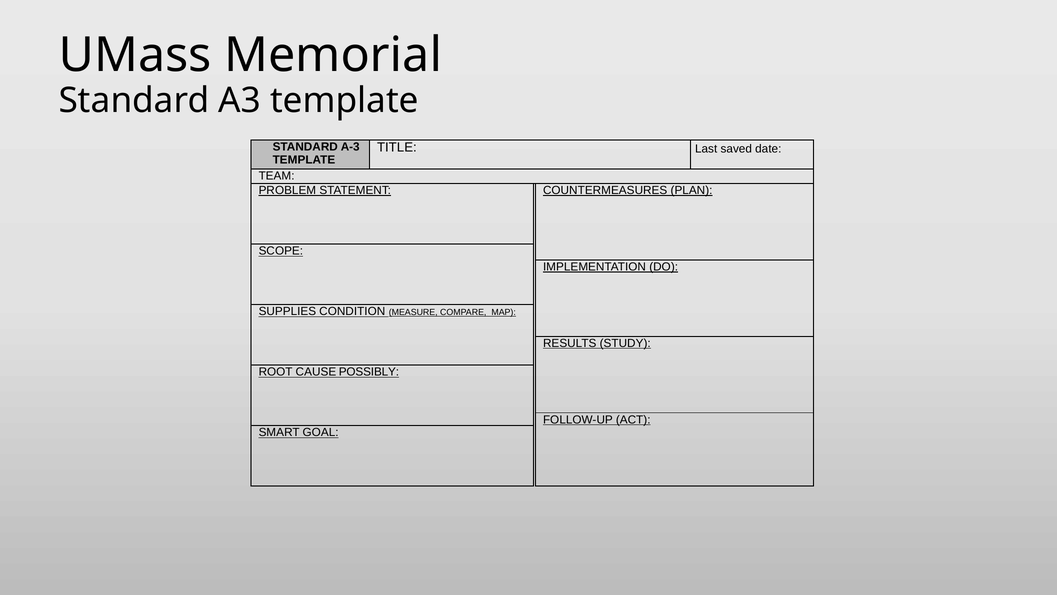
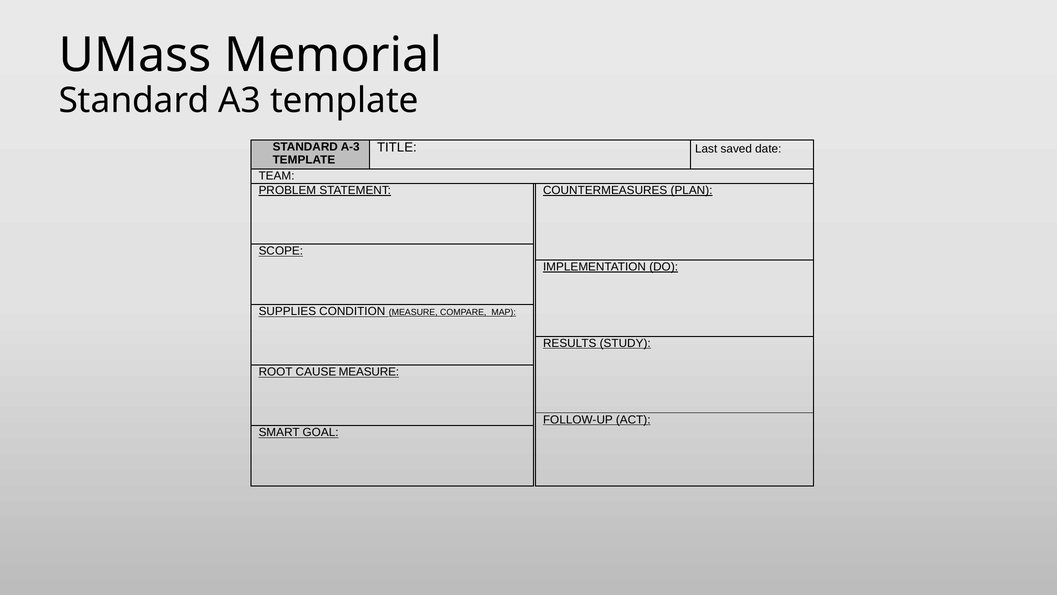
CAUSE POSSIBLY: POSSIBLY -> MEASURE
